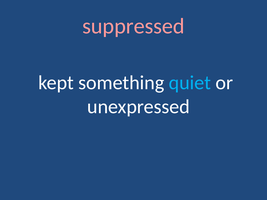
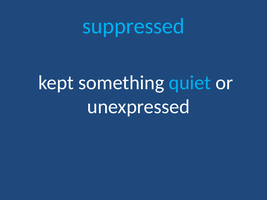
suppressed colour: pink -> light blue
